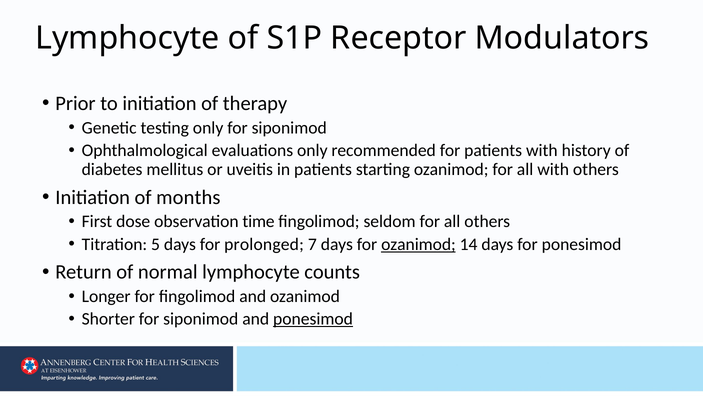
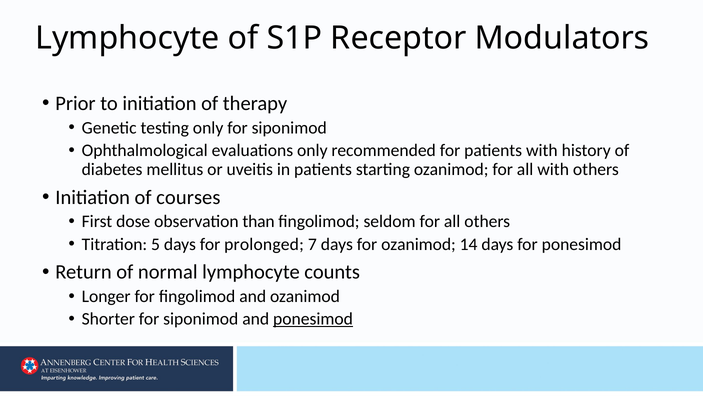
months: months -> courses
time: time -> than
ozanimod at (418, 244) underline: present -> none
